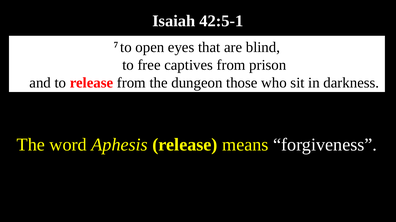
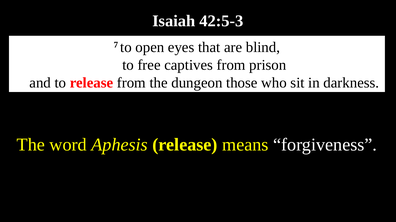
42:5-1: 42:5-1 -> 42:5-3
